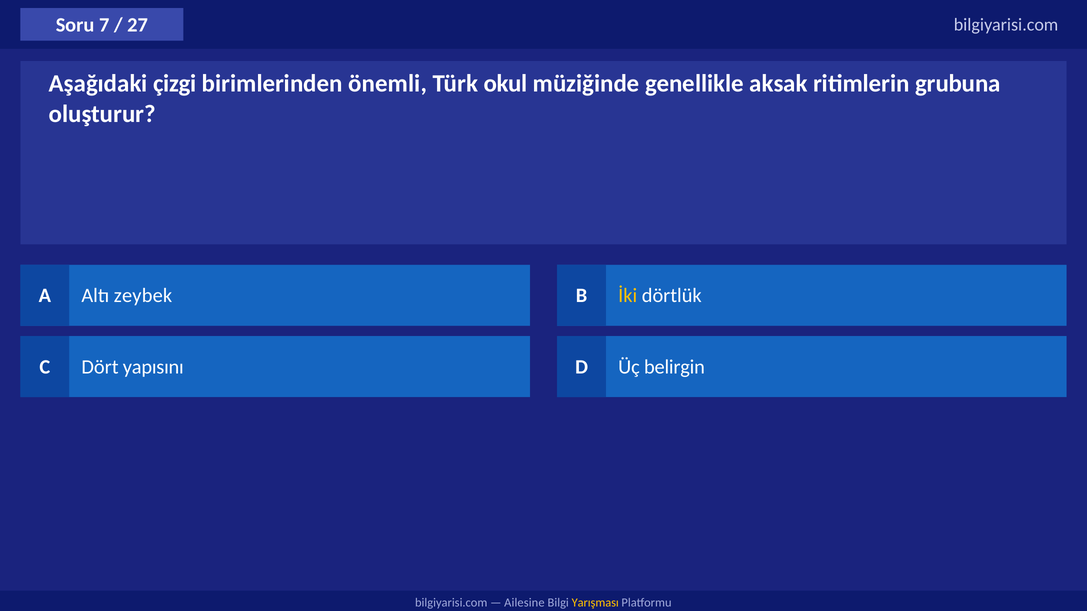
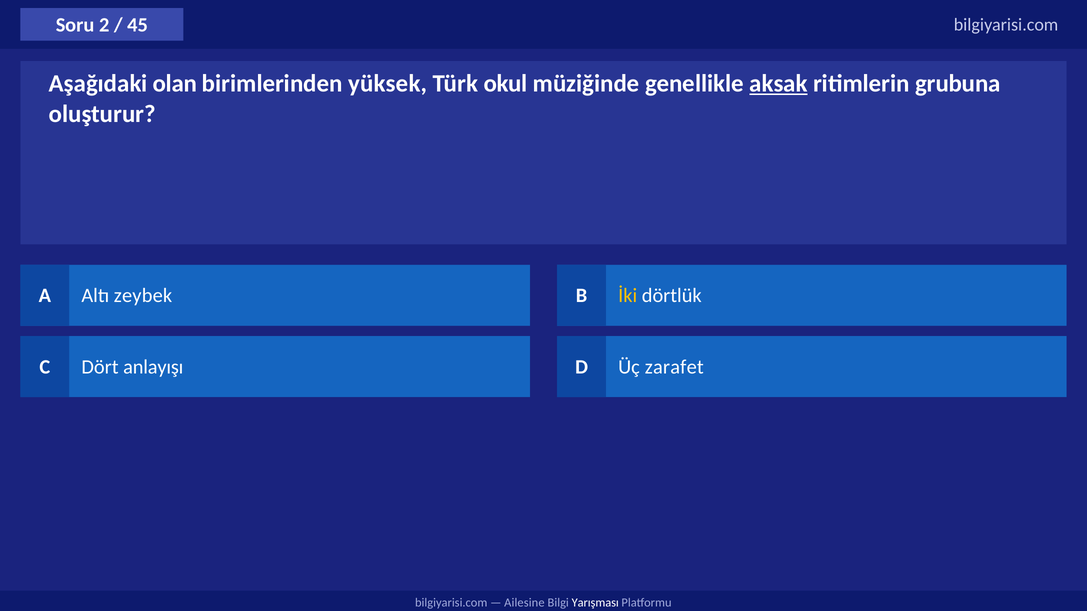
7: 7 -> 2
27: 27 -> 45
çizgi: çizgi -> olan
önemli: önemli -> yüksek
aksak underline: none -> present
yapısını: yapısını -> anlayışı
belirgin: belirgin -> zarafet
Yarışması colour: yellow -> white
